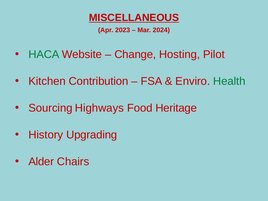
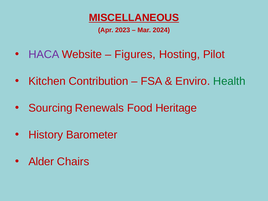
HACA colour: green -> purple
Change: Change -> Figures
Highways: Highways -> Renewals
Upgrading: Upgrading -> Barometer
